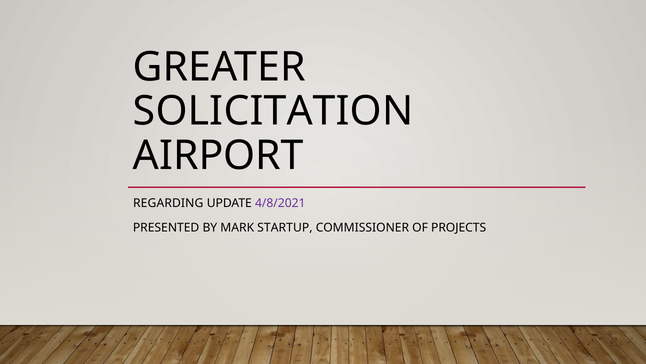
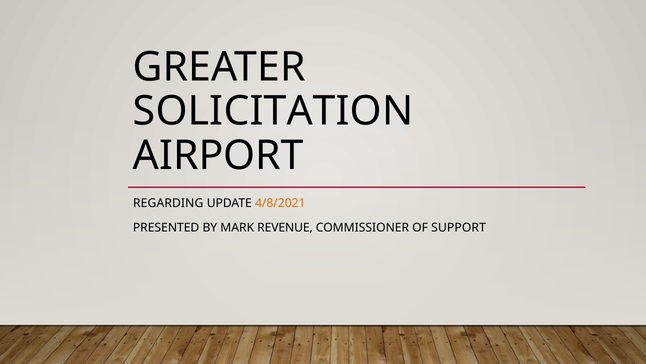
4/8/2021 colour: purple -> orange
STARTUP: STARTUP -> REVENUE
PROJECTS: PROJECTS -> SUPPORT
